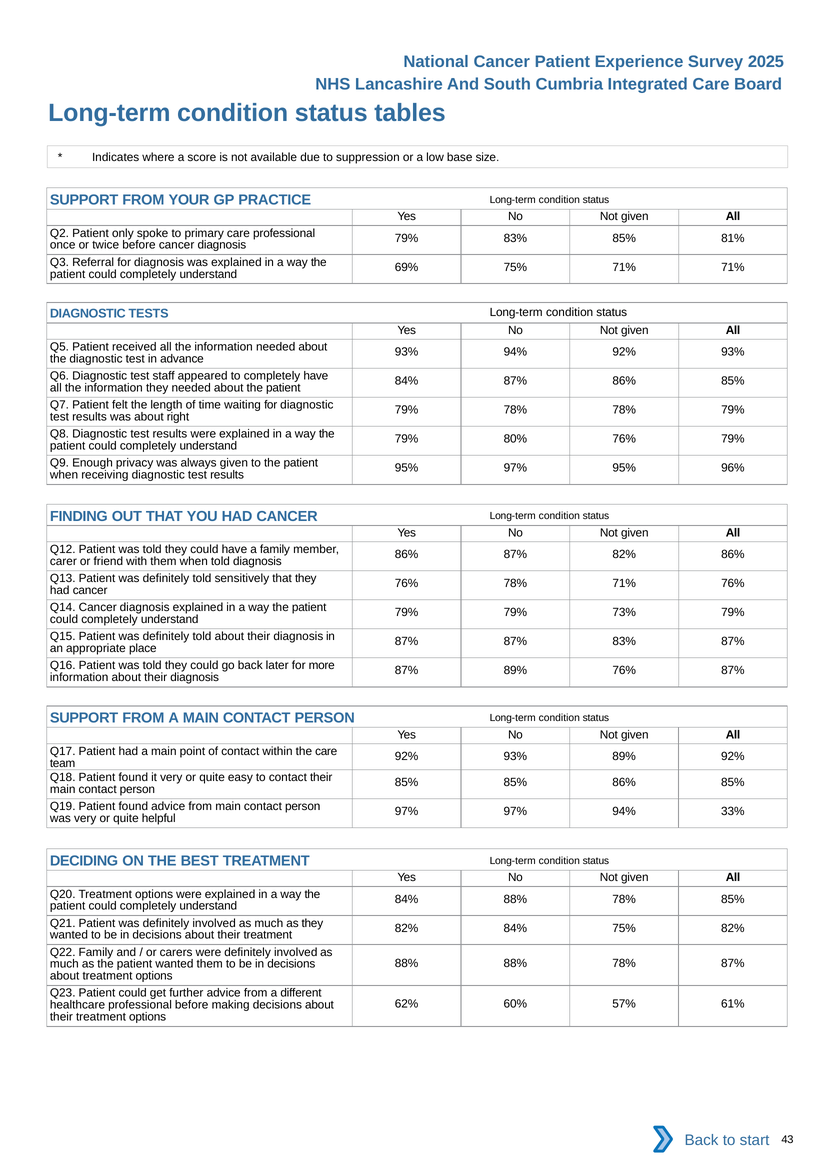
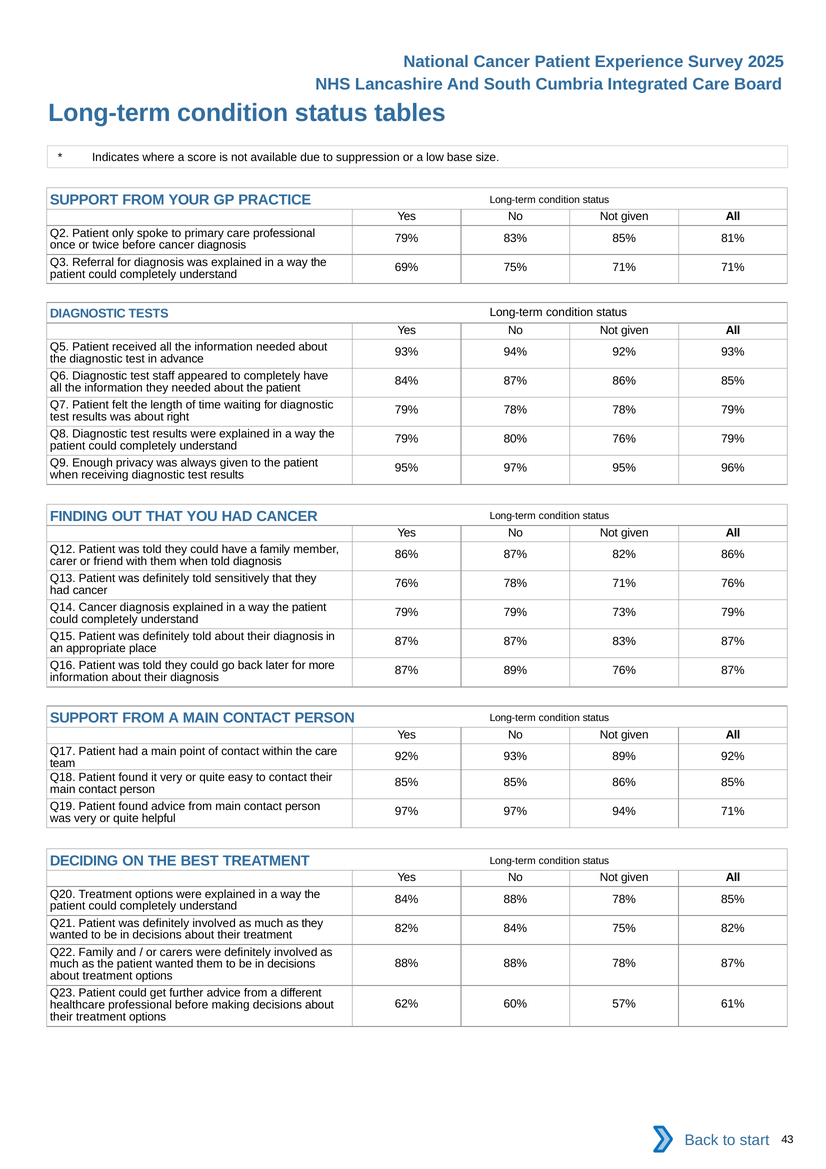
94% 33%: 33% -> 71%
